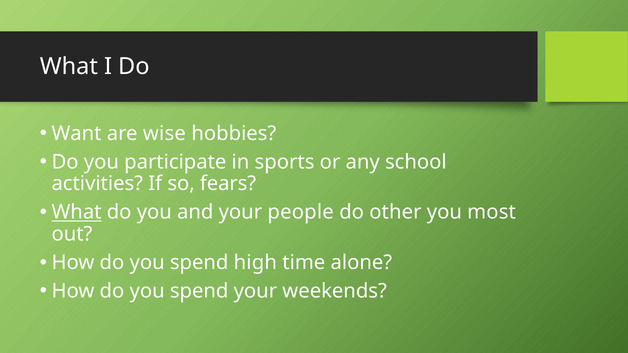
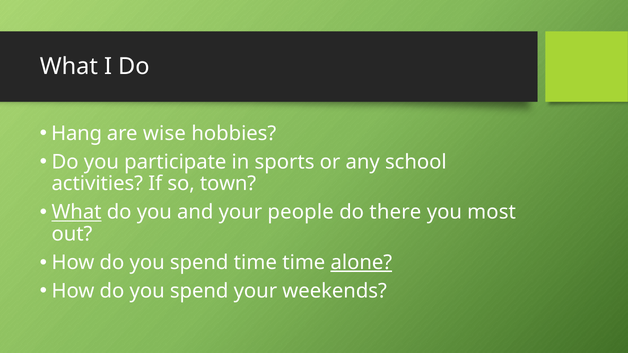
Want: Want -> Hang
fears: fears -> town
other: other -> there
spend high: high -> time
alone underline: none -> present
